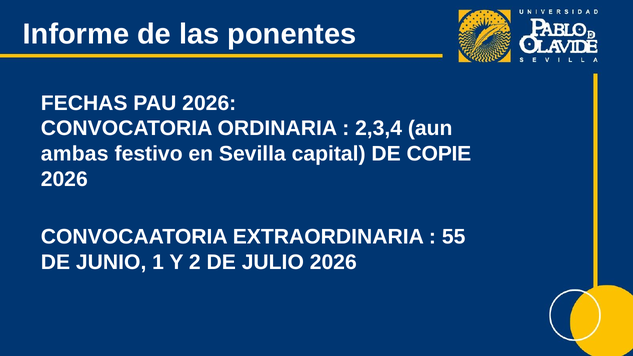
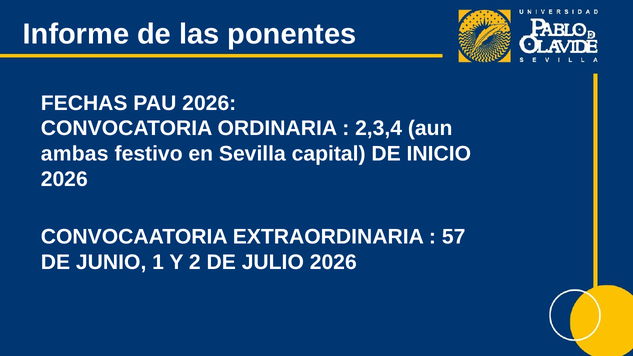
COPIE: COPIE -> INICIO
55: 55 -> 57
